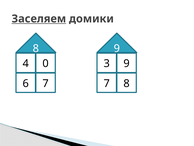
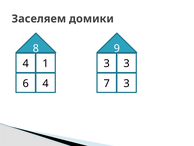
Заселяем underline: present -> none
0: 0 -> 1
3 9: 9 -> 3
6 7: 7 -> 4
8 at (127, 83): 8 -> 3
